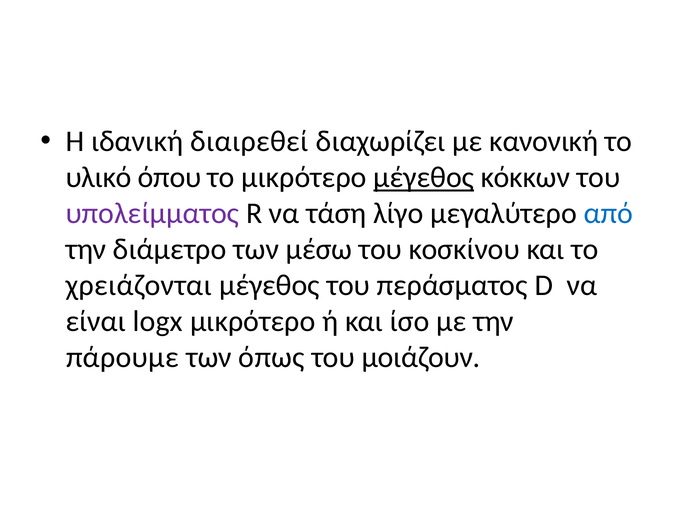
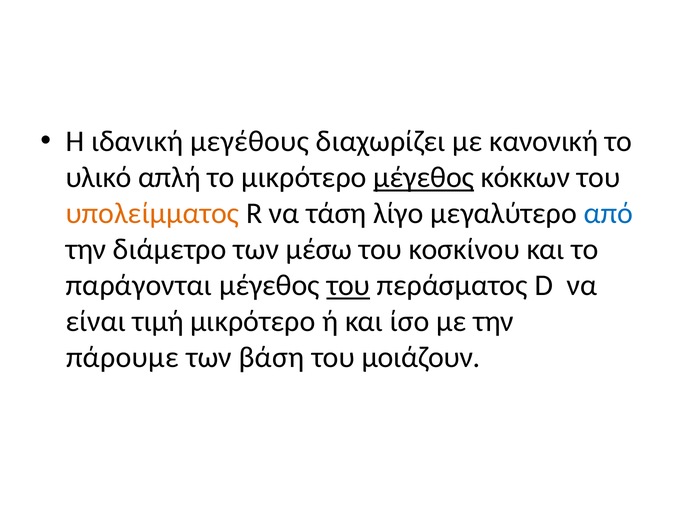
διαιρεθεί: διαιρεθεί -> μεγέθους
όπου: όπου -> απλή
υπολείμματος colour: purple -> orange
χρειάζονται: χρειάζονται -> παράγονται
του at (348, 285) underline: none -> present
logx: logx -> τιμή
όπως: όπως -> βάση
